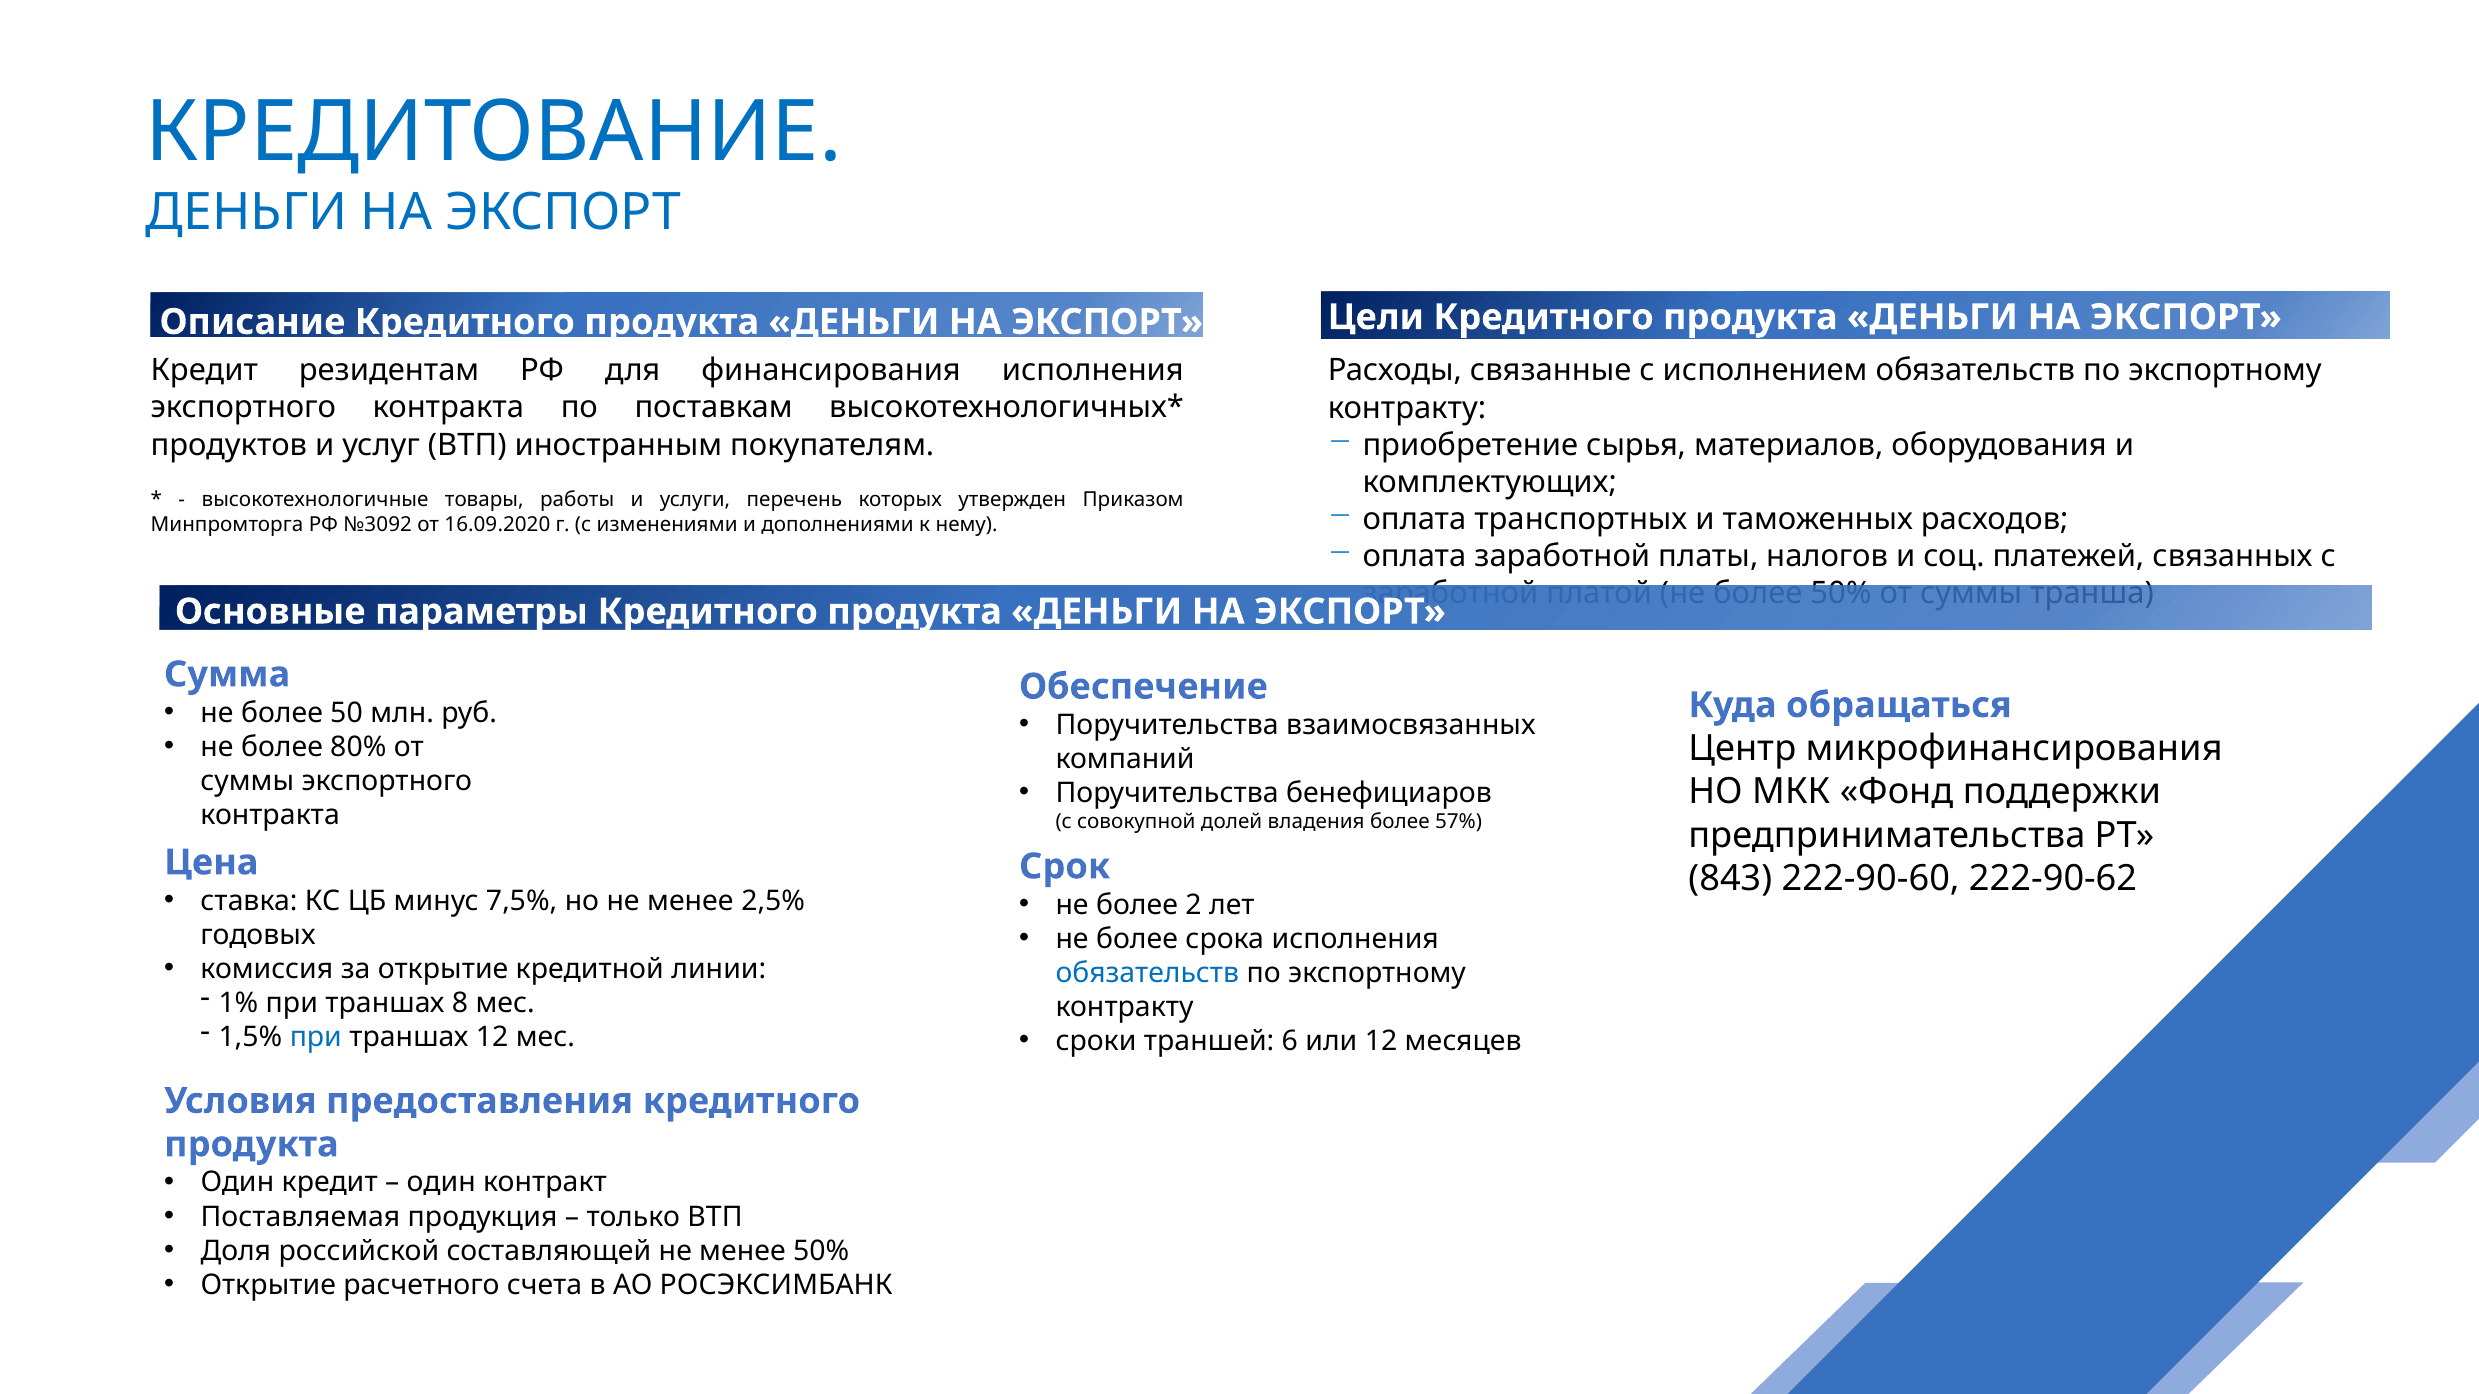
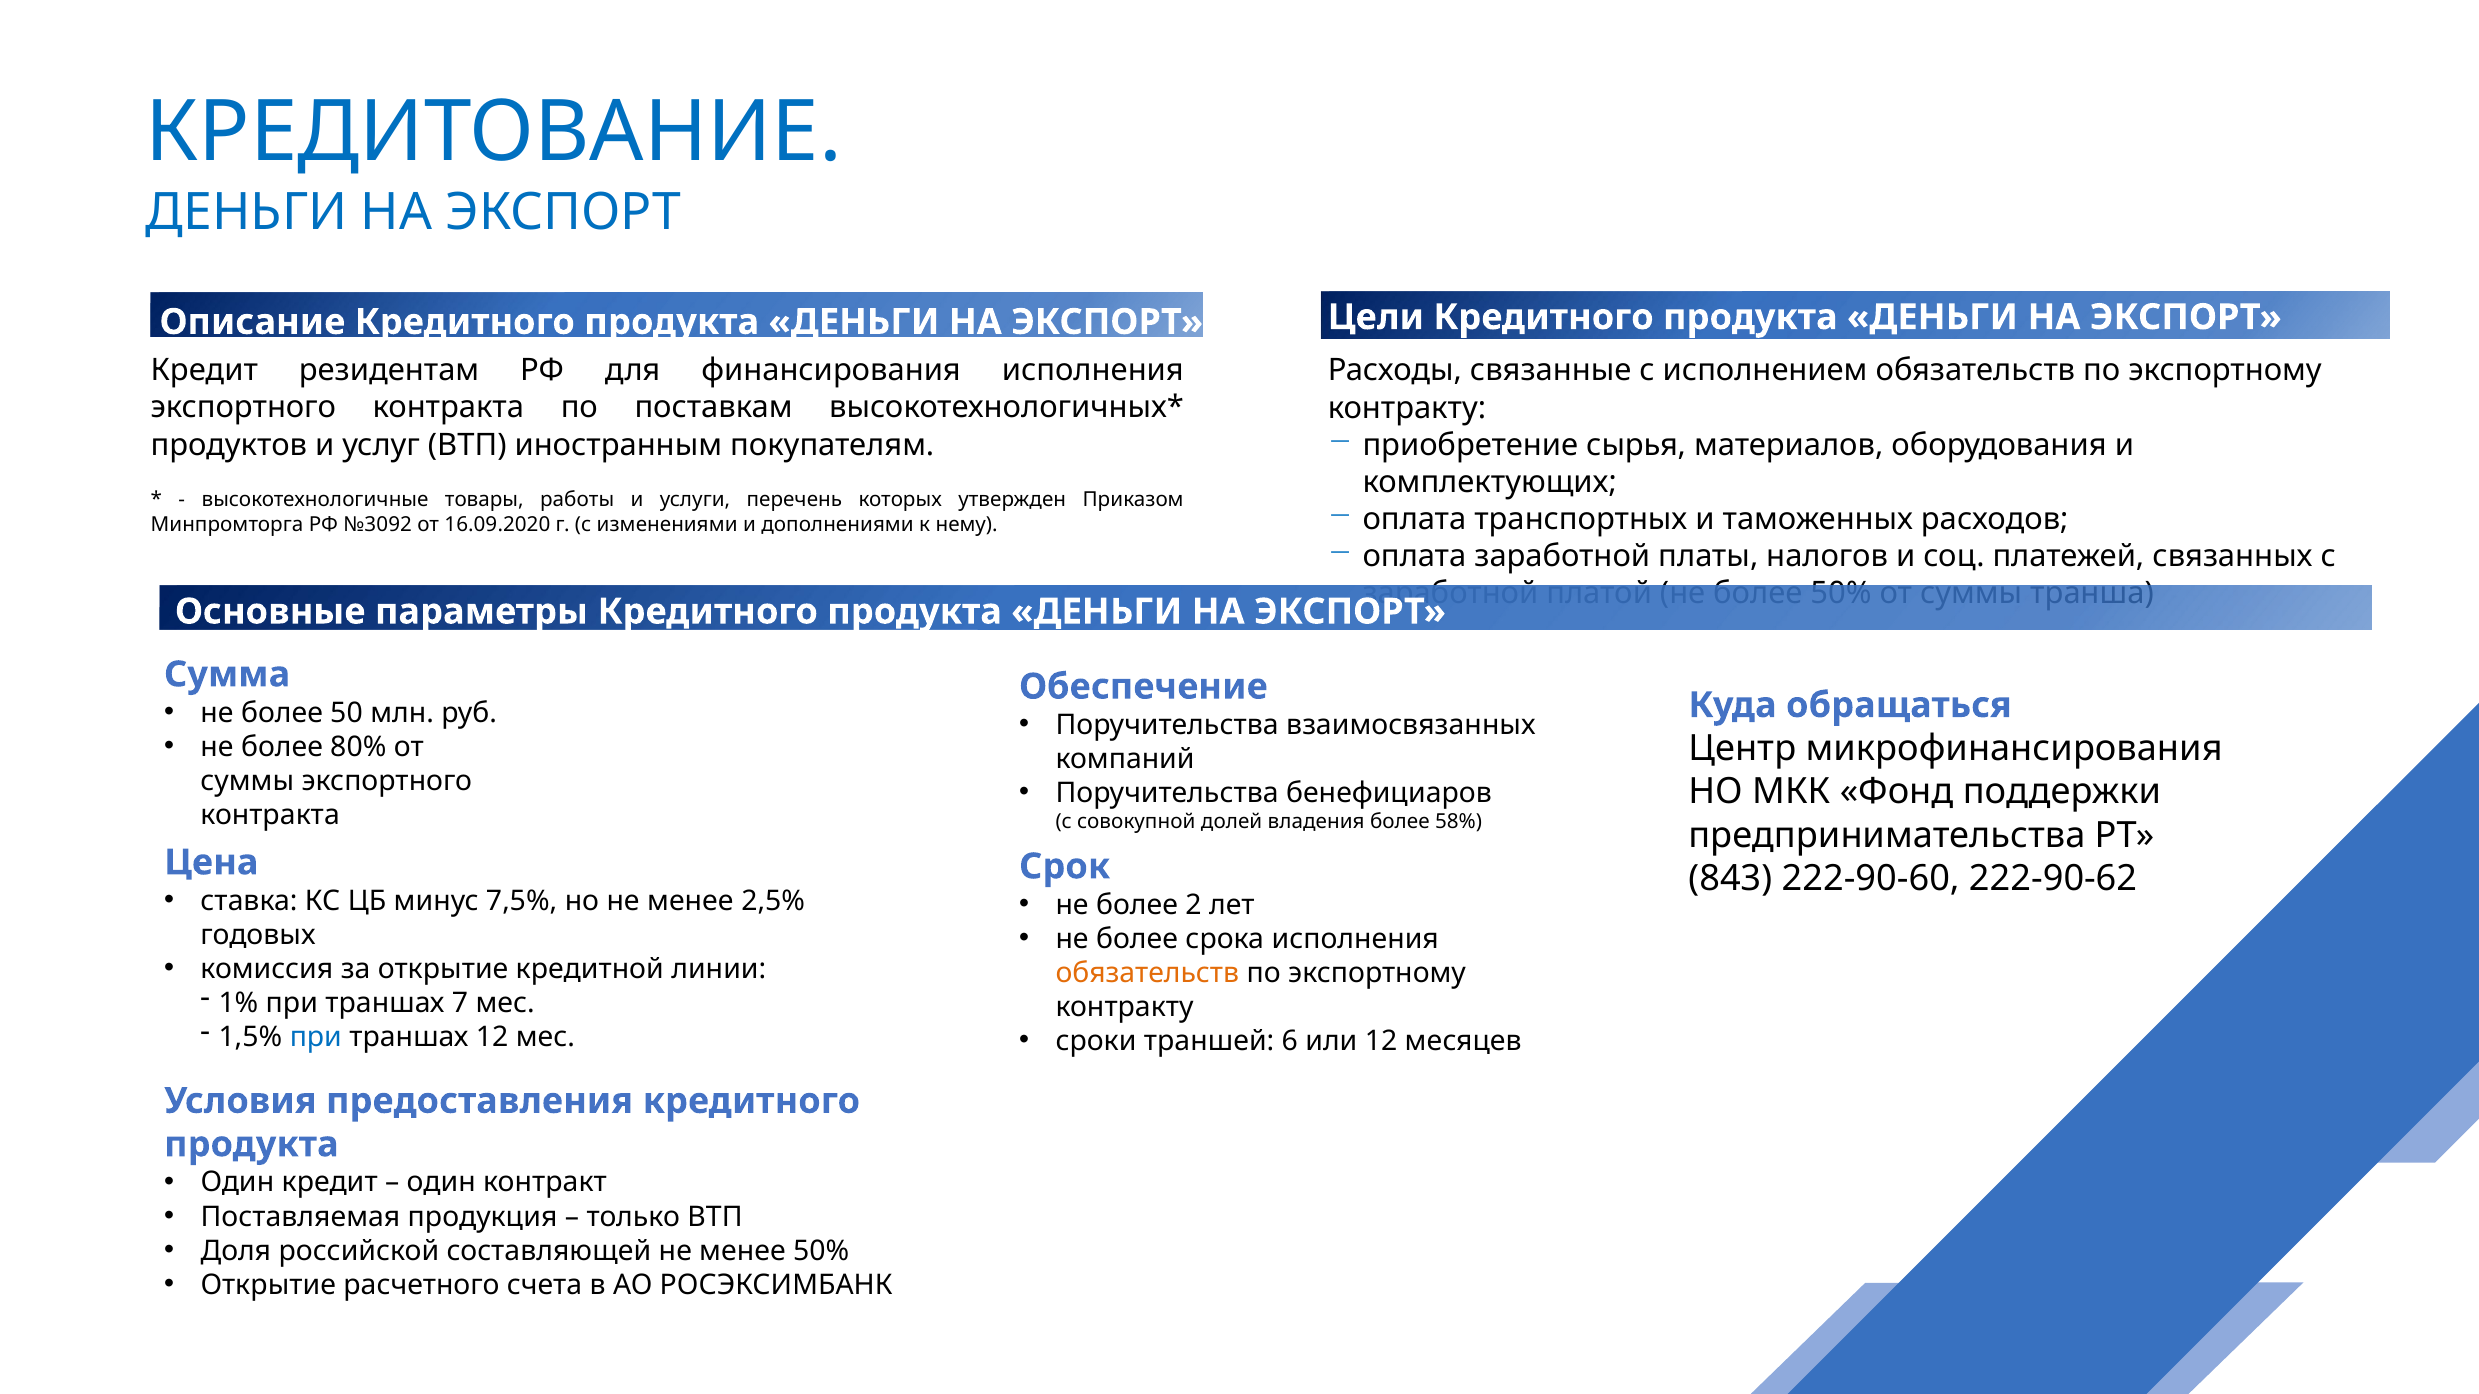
57%: 57% -> 58%
обязательств at (1147, 973) colour: blue -> orange
8: 8 -> 7
